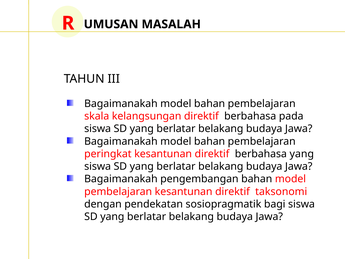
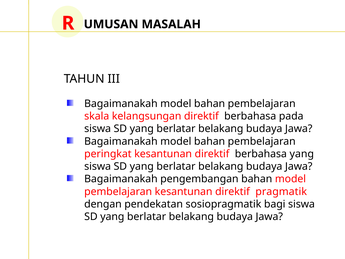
taksonomi: taksonomi -> pragmatik
